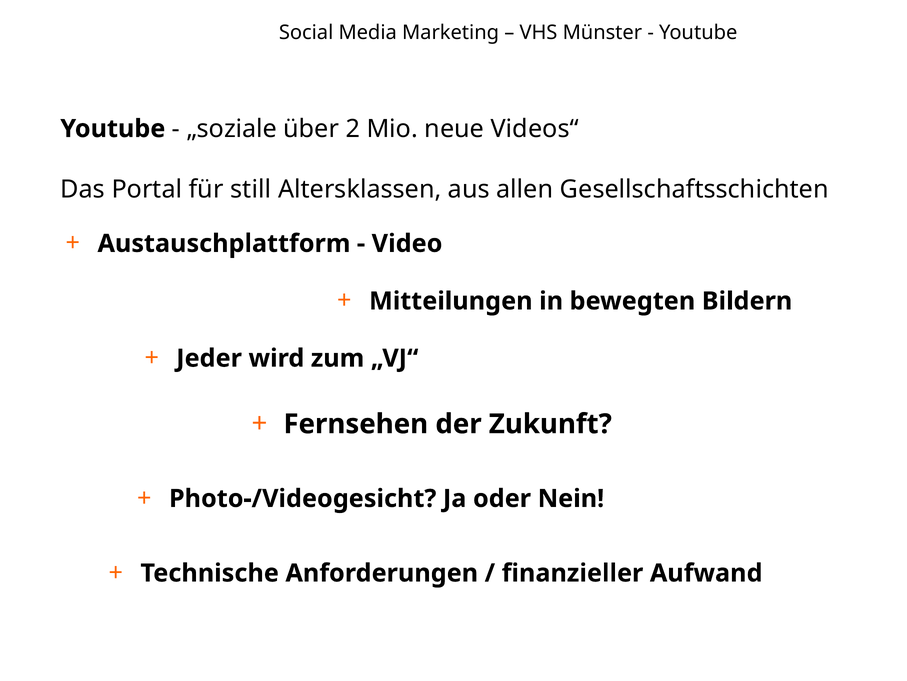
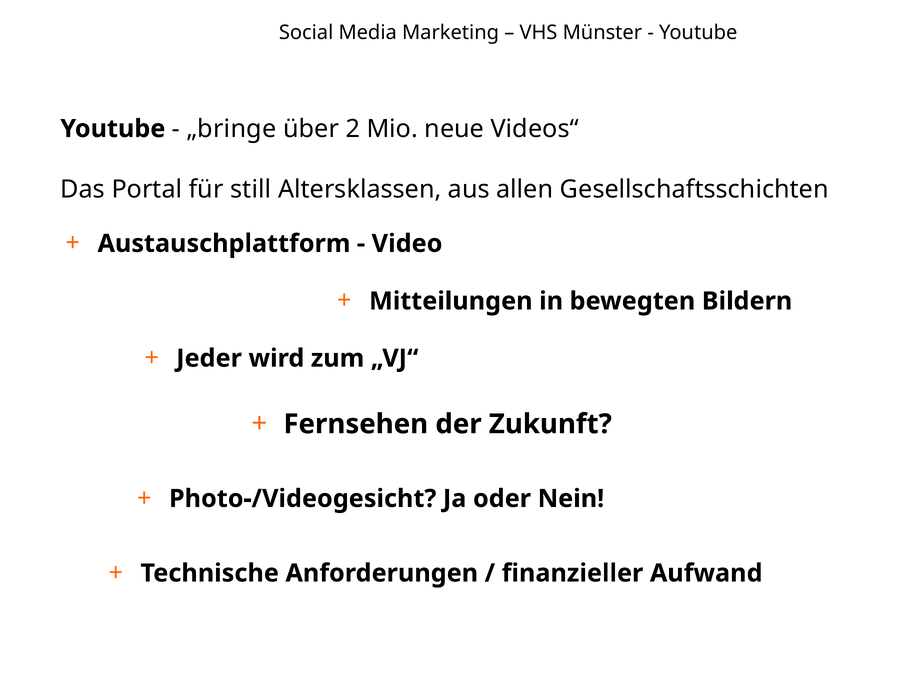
„soziale: „soziale -> „bringe
